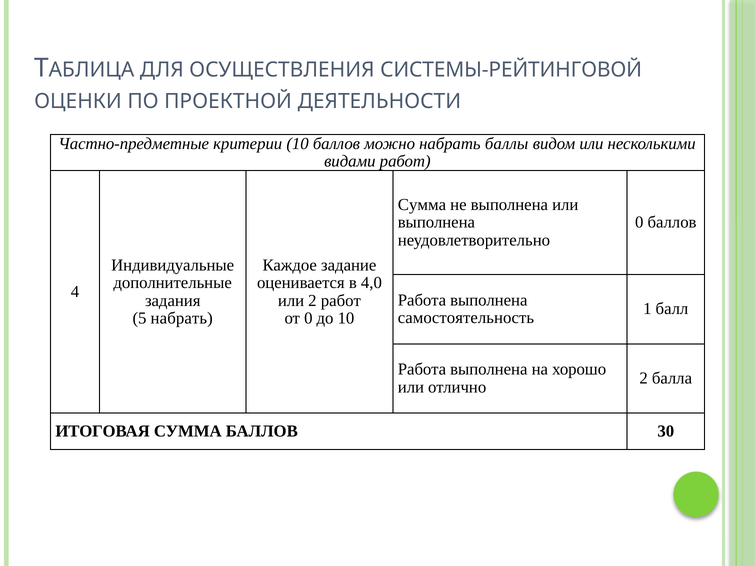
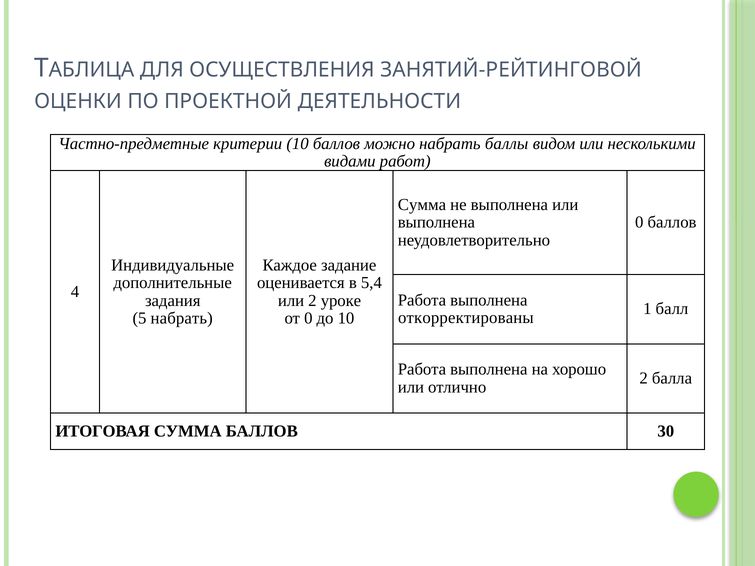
СИСТЕМЫ-РЕЙТИНГОВОЙ: СИСТЕМЫ-РЕЙТИНГОВОЙ -> ЗАНЯТИЙ-РЕЙТИНГОВОЙ
4,0: 4,0 -> 5,4
2 работ: работ -> уроке
самостоятельность: самостоятельность -> откорректированы
